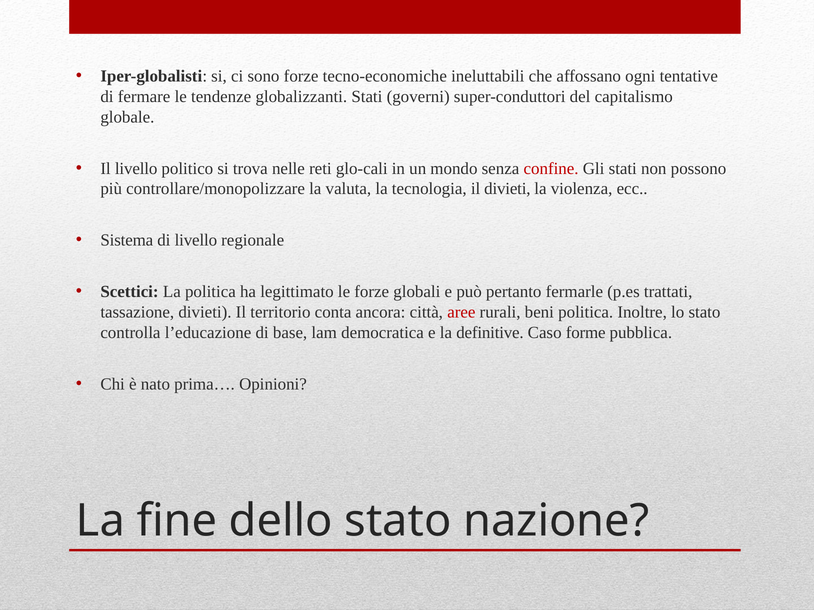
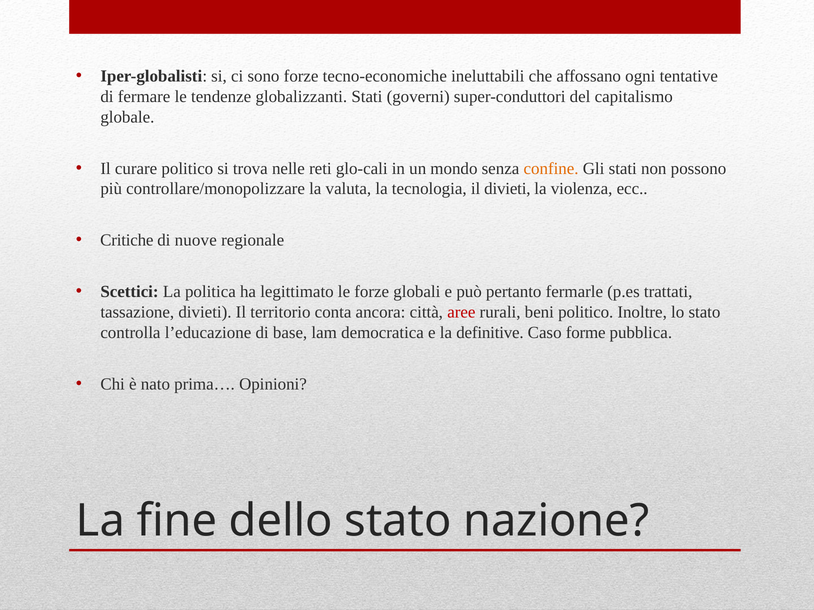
Il livello: livello -> curare
confine colour: red -> orange
Sistema: Sistema -> Critiche
di livello: livello -> nuove
beni politica: politica -> politico
